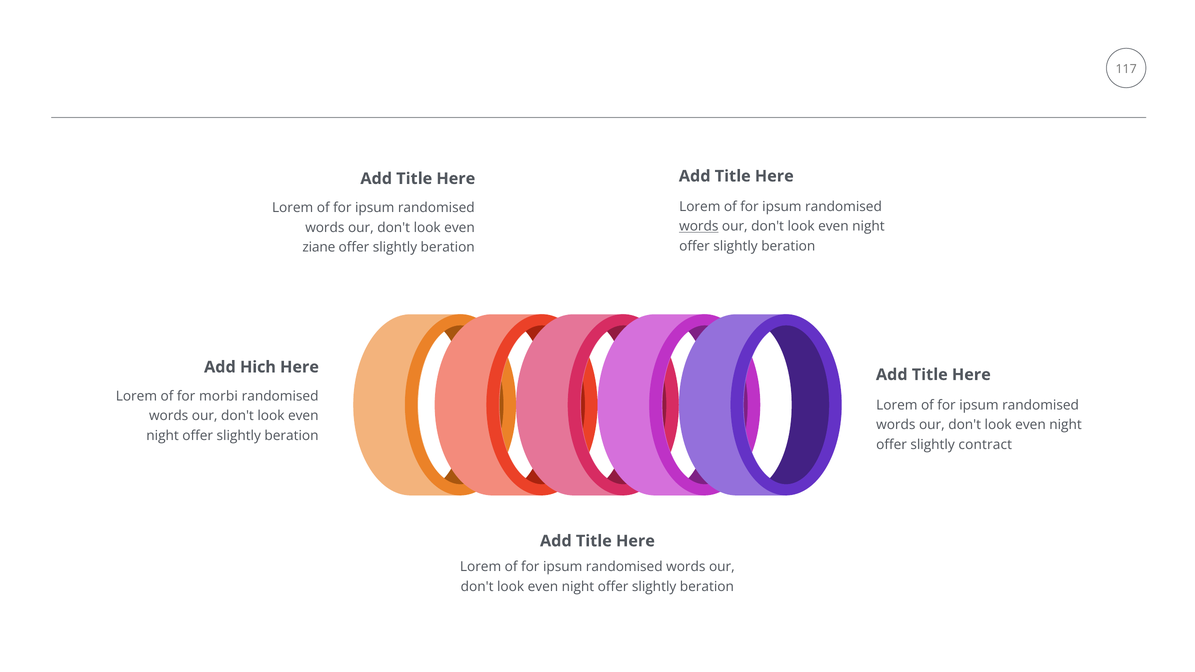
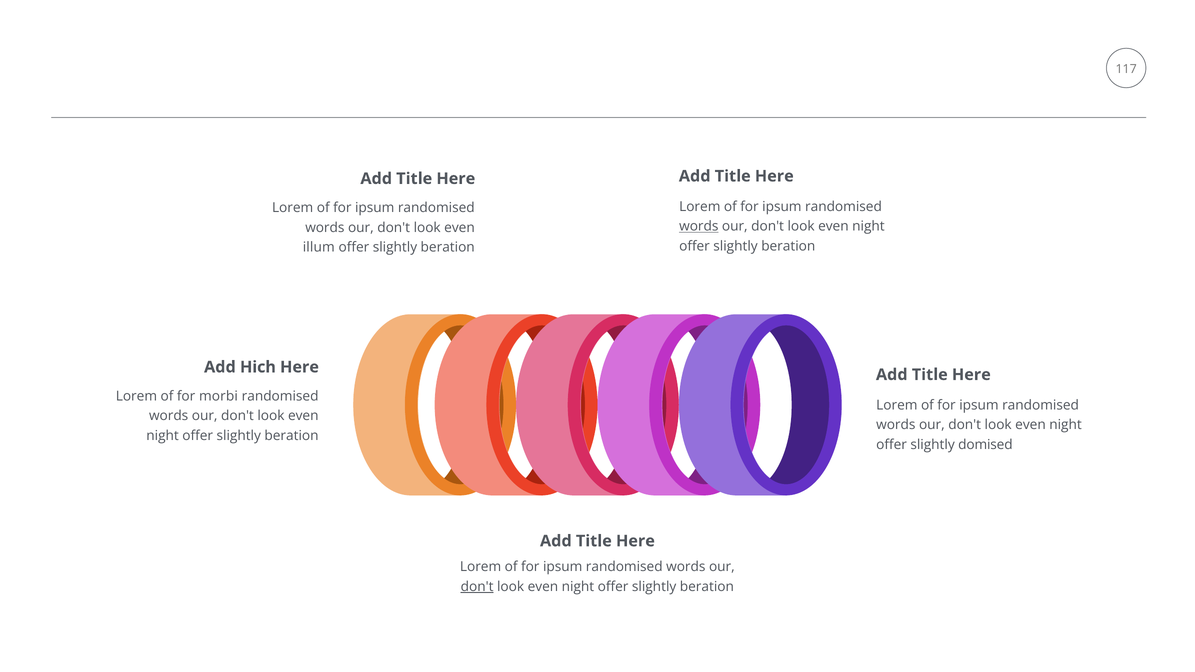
ziane: ziane -> illum
contract: contract -> domised
don't at (477, 587) underline: none -> present
